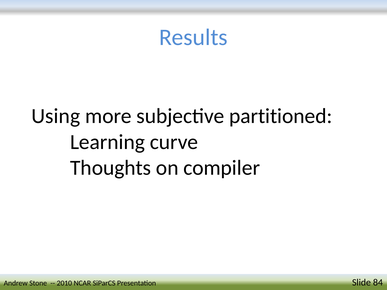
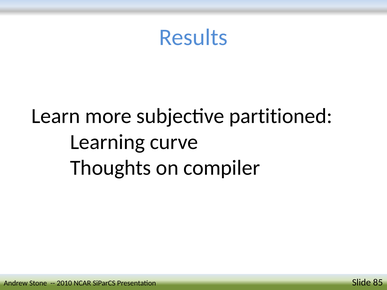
Using: Using -> Learn
84: 84 -> 85
